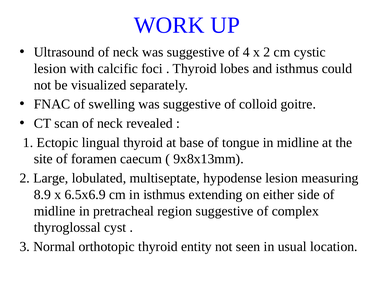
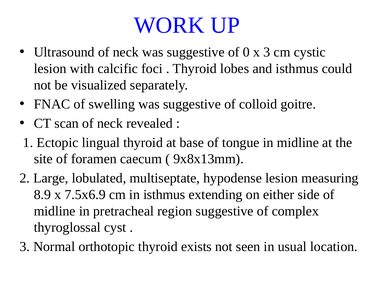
4: 4 -> 0
x 2: 2 -> 3
6.5x6.9: 6.5x6.9 -> 7.5x6.9
entity: entity -> exists
